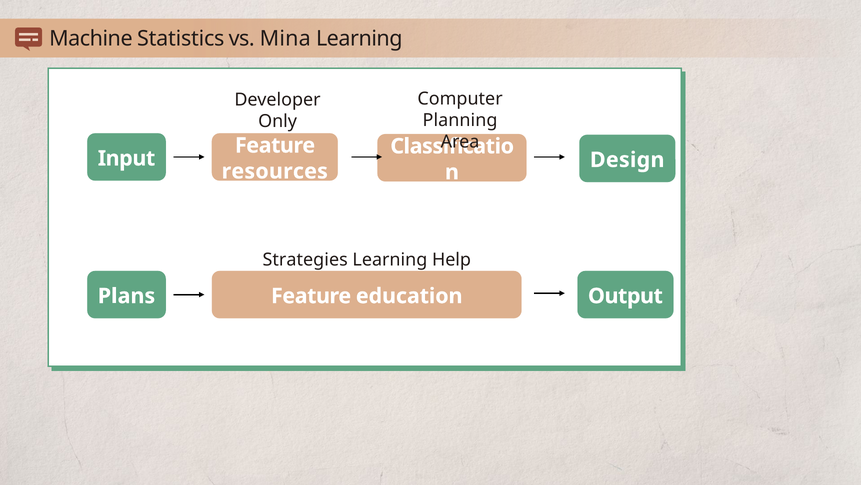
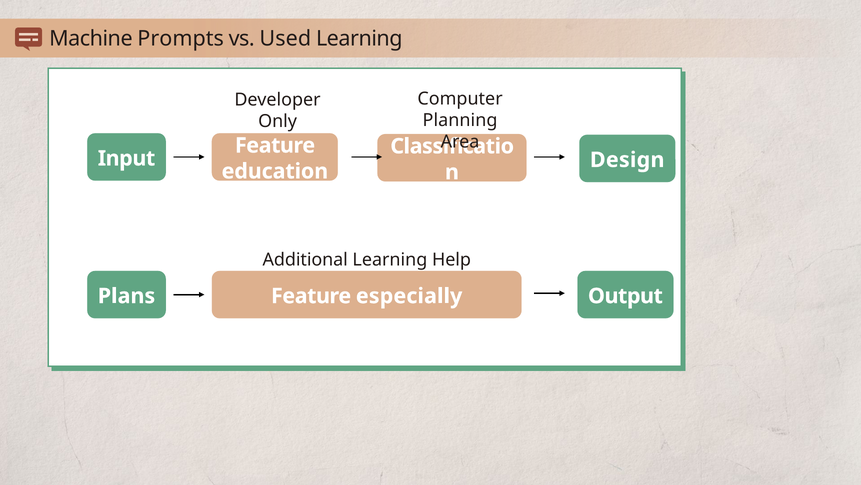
Statistics: Statistics -> Prompts
Mina: Mina -> Used
resources: resources -> education
Strategies: Strategies -> Additional
education: education -> especially
